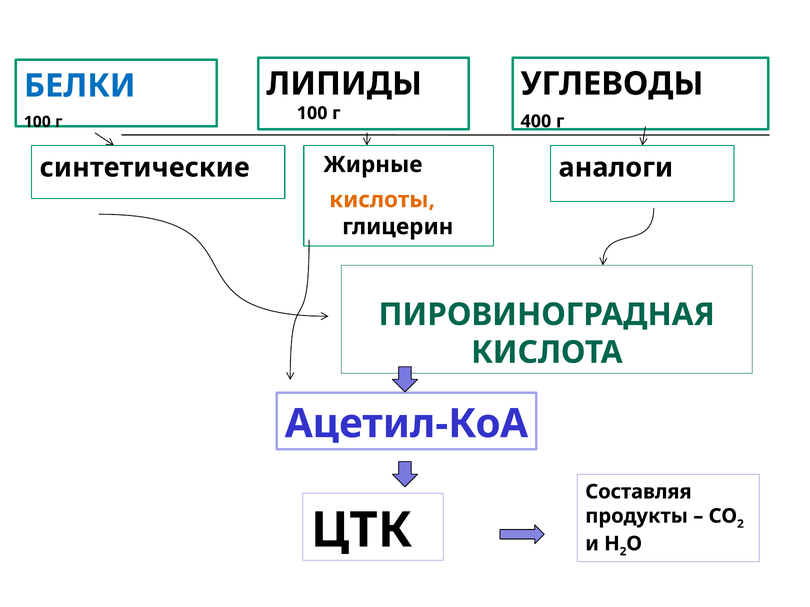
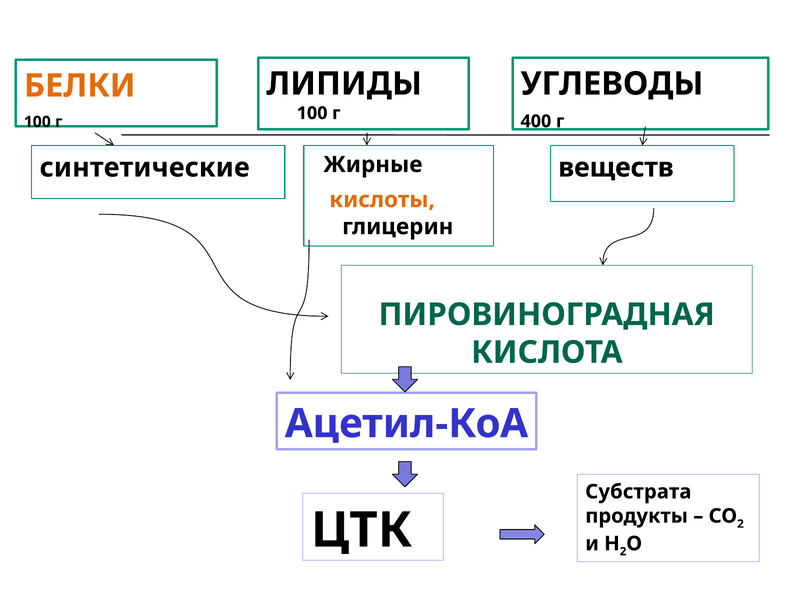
БЕЛКИ colour: blue -> orange
аналоги: аналоги -> веществ
Составляя: Составляя -> Субстрата
